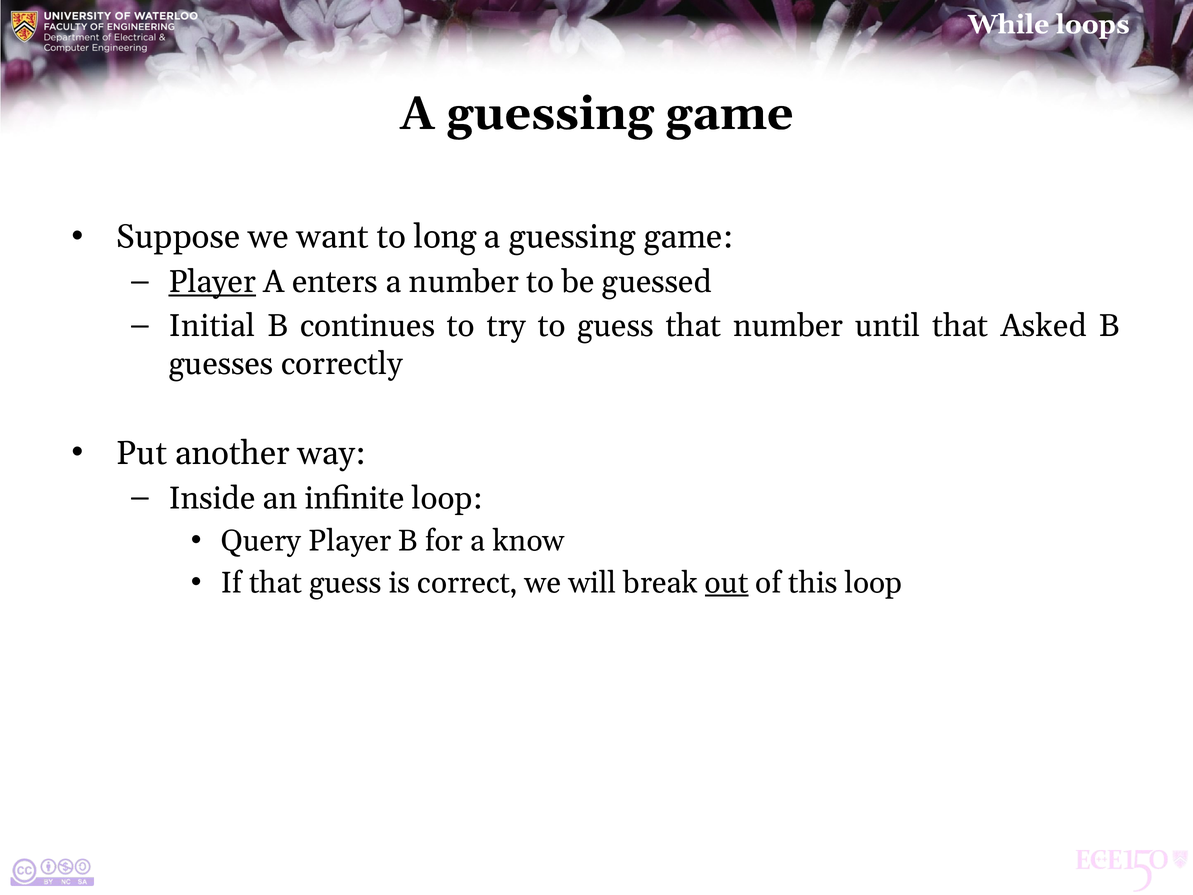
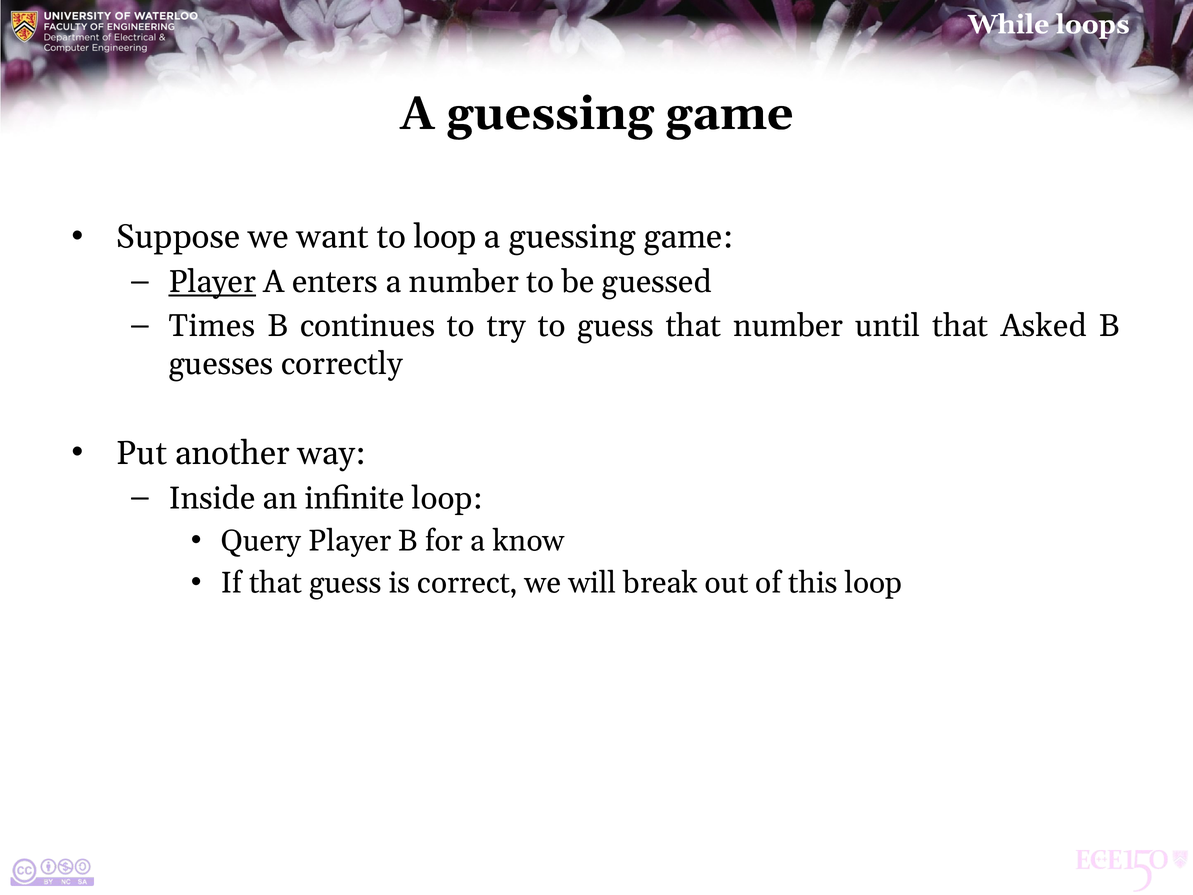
to long: long -> loop
Initial: Initial -> Times
out underline: present -> none
